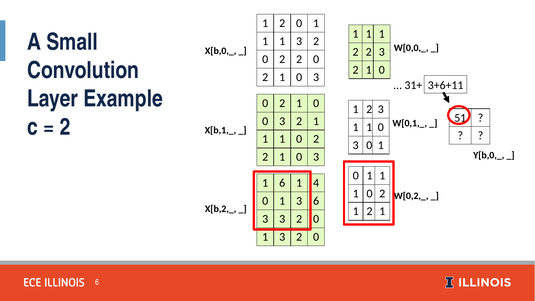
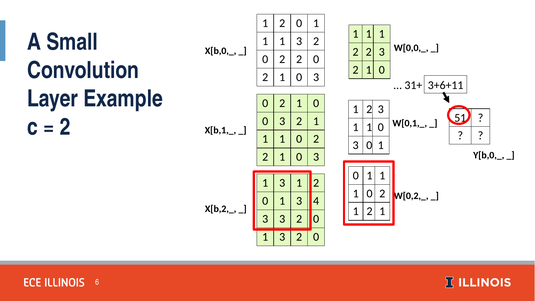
6 at (282, 183): 6 -> 3
4 at (316, 183): 4 -> 2
3 6: 6 -> 4
